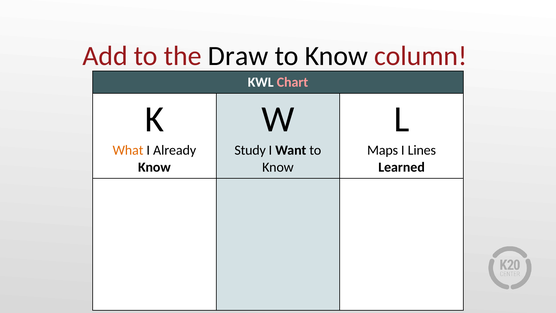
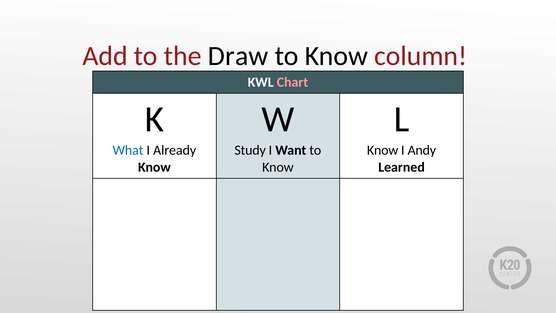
What colour: orange -> blue
Maps at (383, 150): Maps -> Know
Lines: Lines -> Andy
